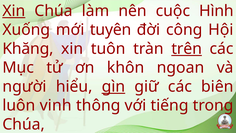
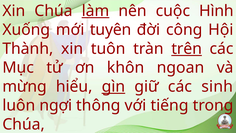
Xin at (14, 11) underline: present -> none
làm underline: none -> present
Khăng: Khăng -> Thành
người: người -> mừng
biên: biên -> sinh
vinh: vinh -> ngợi
